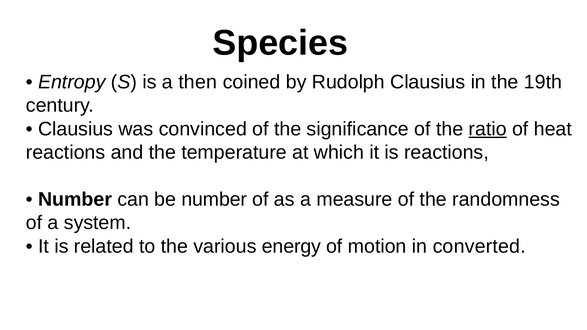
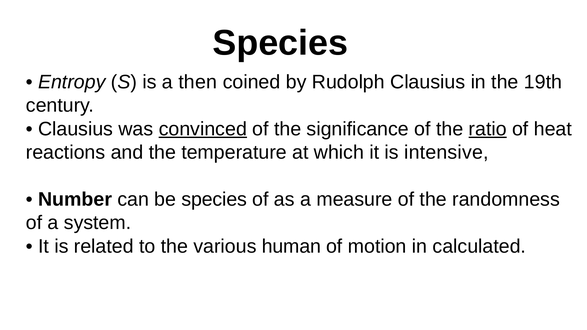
convinced underline: none -> present
is reactions: reactions -> intensive
be number: number -> species
energy: energy -> human
converted: converted -> calculated
